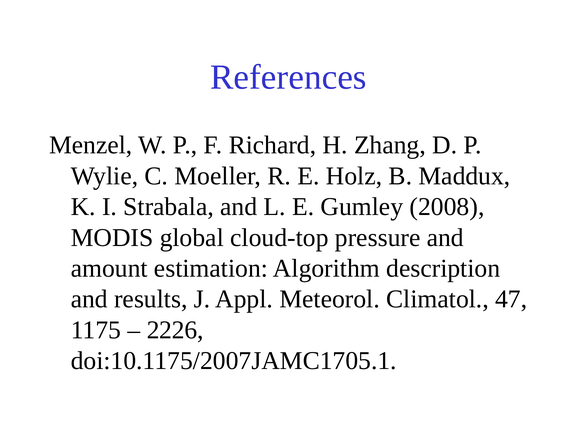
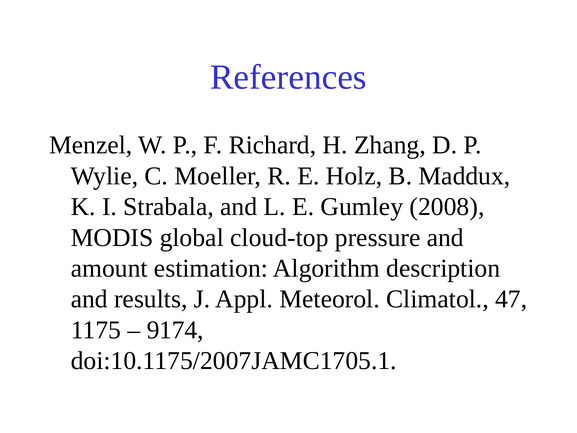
2226: 2226 -> 9174
